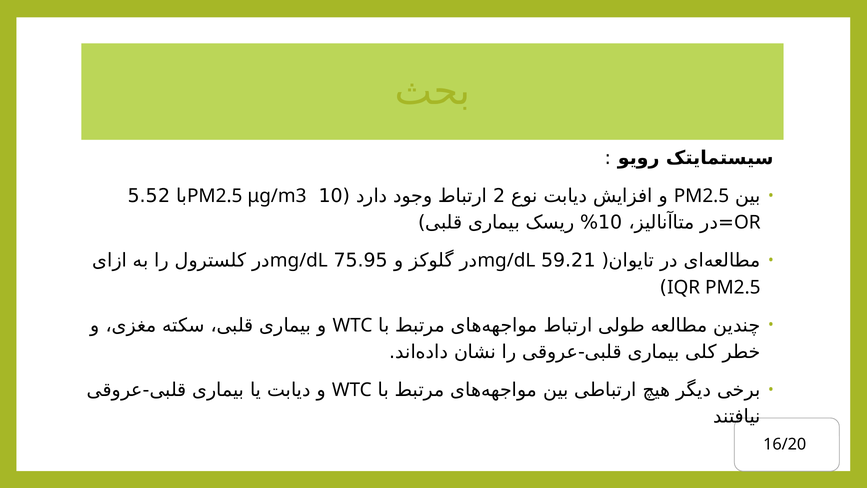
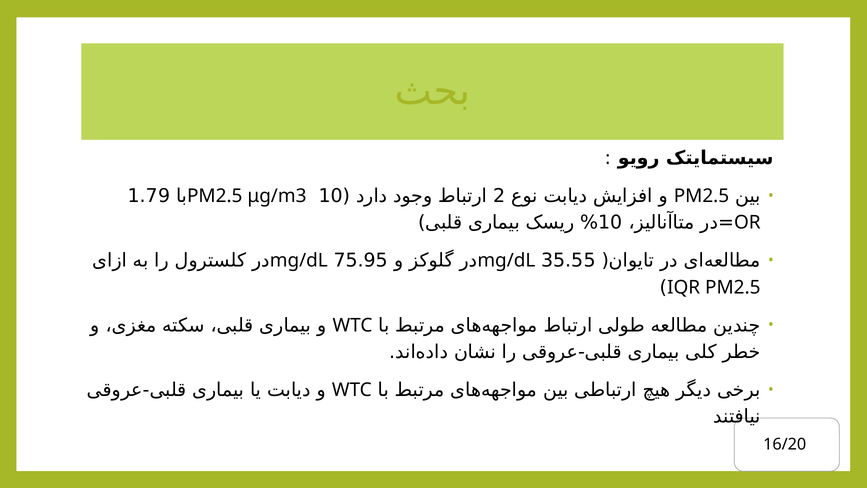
5.52: 5.52 -> 1.79
59.21: 59.21 -> 35.55
